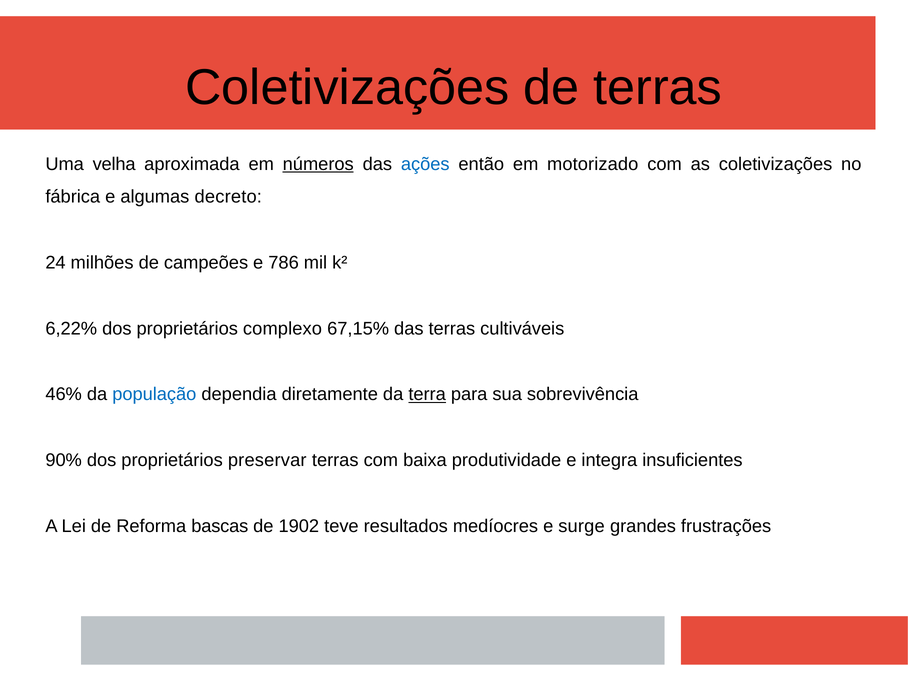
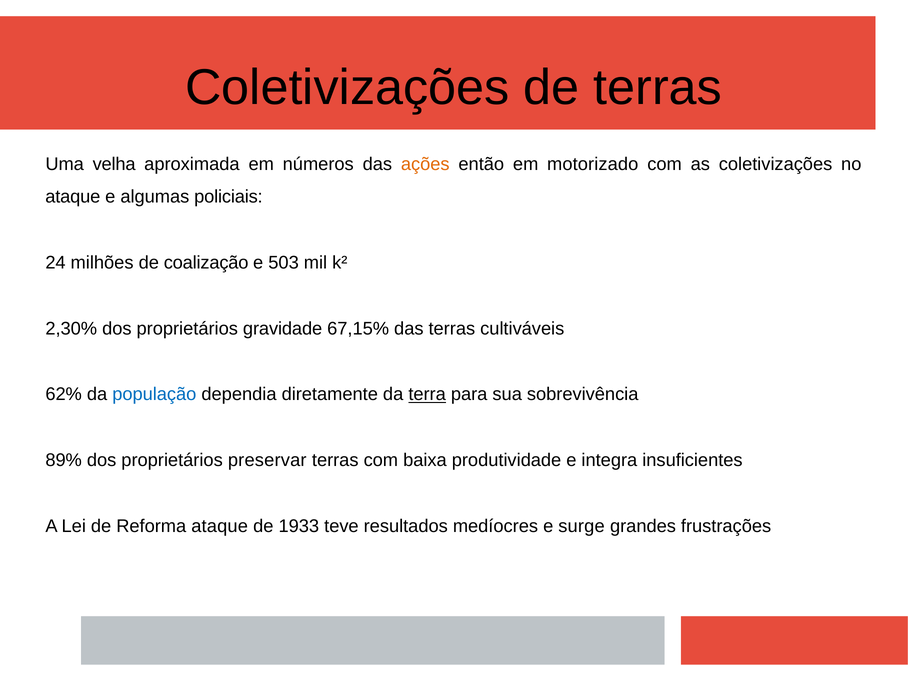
números underline: present -> none
ações colour: blue -> orange
fábrica at (73, 197): fábrica -> ataque
decreto: decreto -> policiais
campeões: campeões -> coalização
786: 786 -> 503
6,22%: 6,22% -> 2,30%
complexo: complexo -> gravidade
46%: 46% -> 62%
90%: 90% -> 89%
Reforma bascas: bascas -> ataque
1902: 1902 -> 1933
